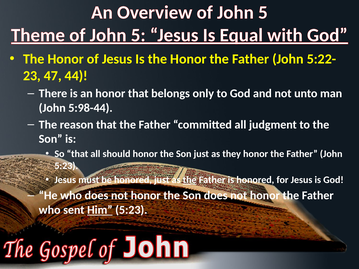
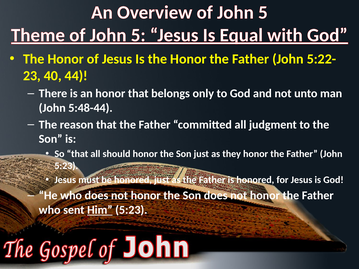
47: 47 -> 40
5:98-44: 5:98-44 -> 5:48-44
the at (190, 180) underline: present -> none
